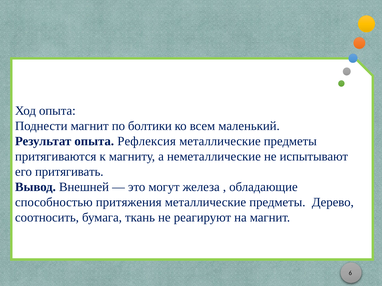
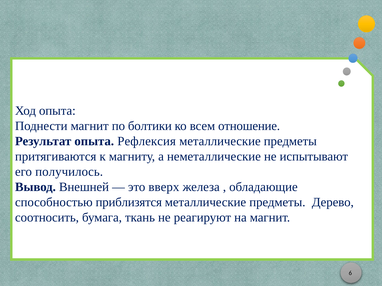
маленький: маленький -> отношение
притягивать: притягивать -> получилось
могут: могут -> вверх
притяжения: притяжения -> приблизятся
